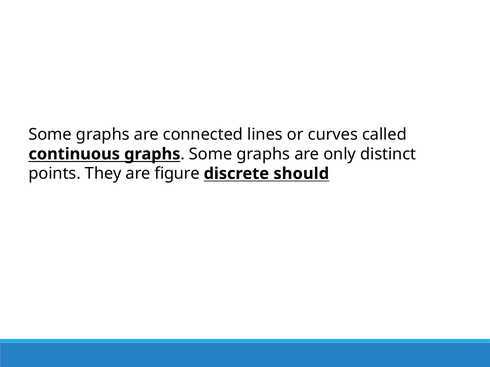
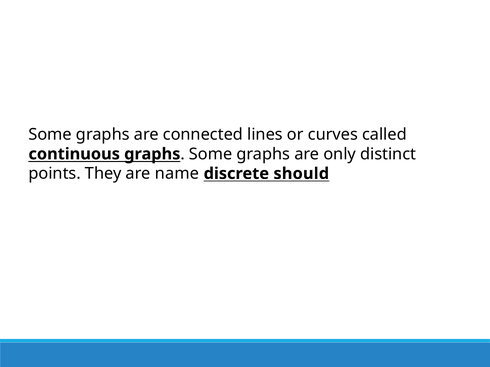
figure: figure -> name
